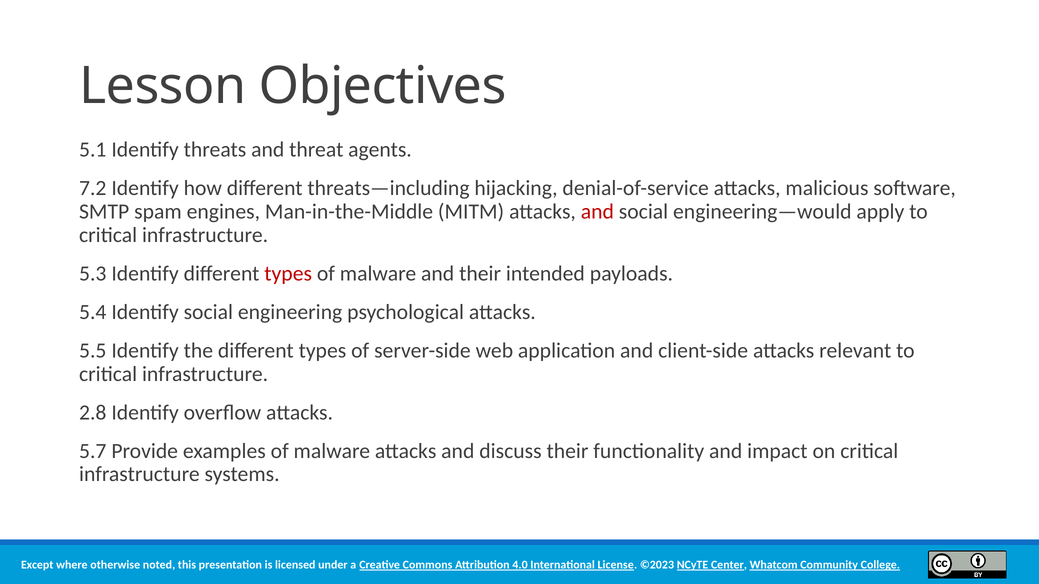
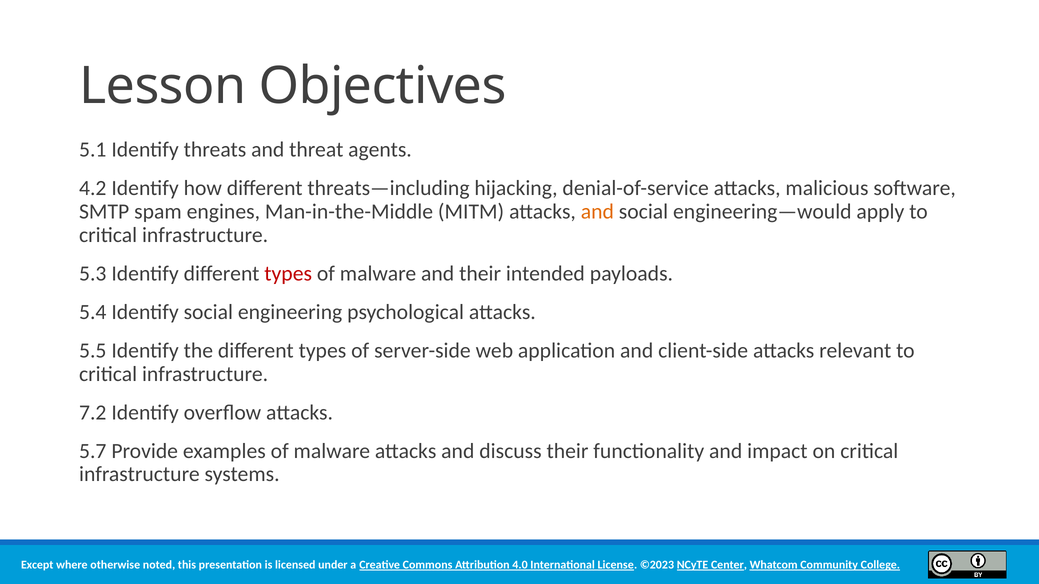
7.2: 7.2 -> 4.2
and at (597, 212) colour: red -> orange
2.8: 2.8 -> 7.2
